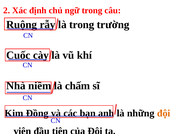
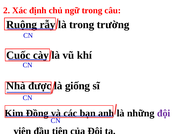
niềm: niềm -> được
chấm: chấm -> giống
đội at (164, 113) colour: orange -> purple
